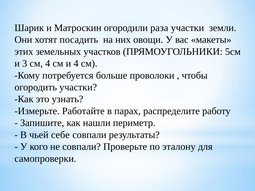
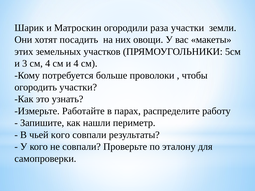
чьей себе: себе -> кого
